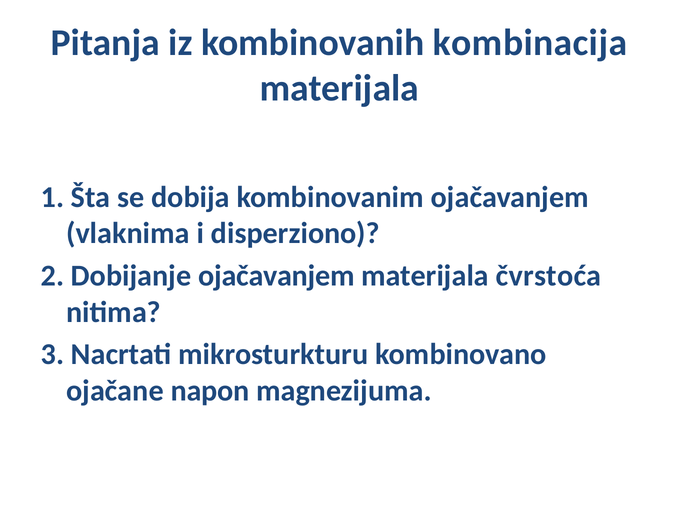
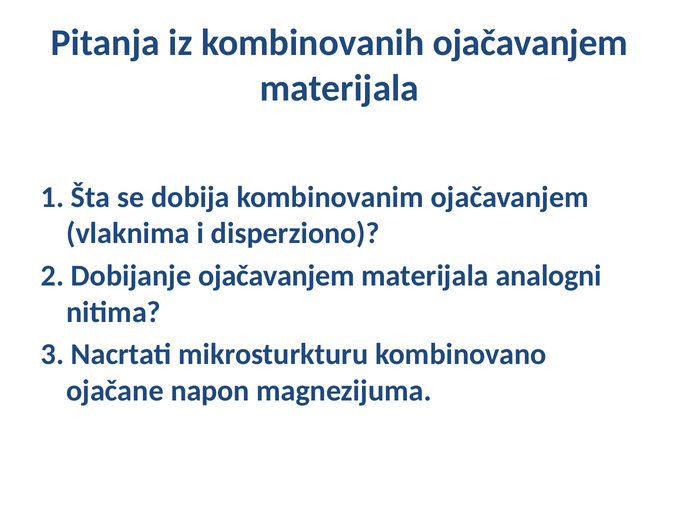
kombinovanih kombinacija: kombinacija -> ojačavanjem
čvrstoća: čvrstoća -> analogni
